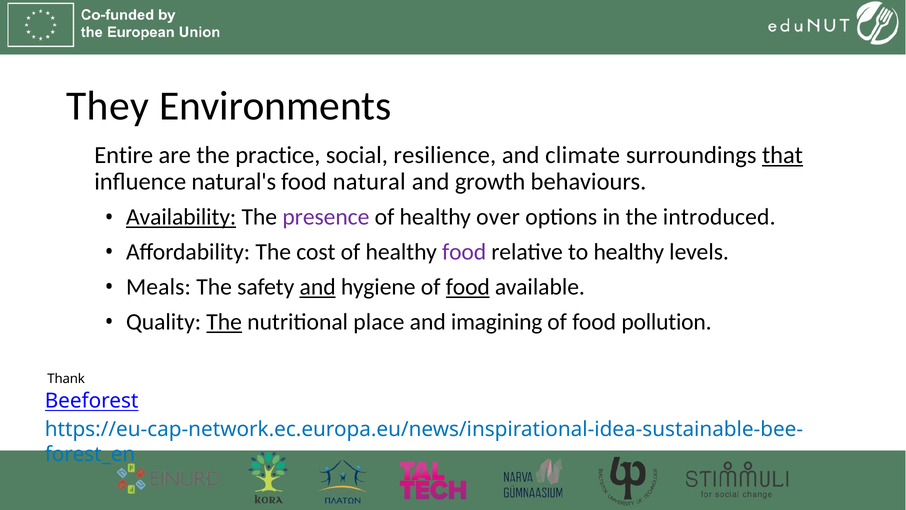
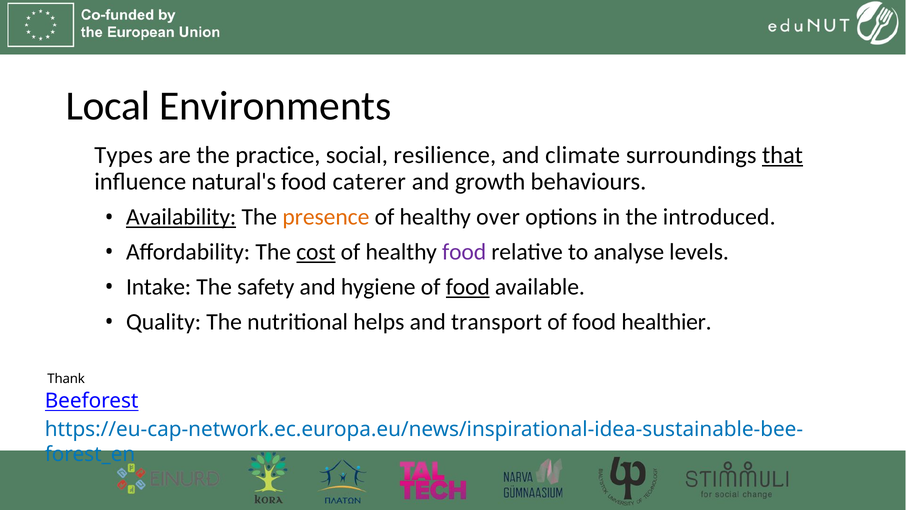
They: They -> Local
Entire: Entire -> Types
natural: natural -> caterer
presence colour: purple -> orange
cost underline: none -> present
to healthy: healthy -> analyse
Meals: Meals -> Intake
and at (318, 287) underline: present -> none
The at (224, 322) underline: present -> none
place: place -> helps
imagining: imagining -> transport
pollution: pollution -> healthier
